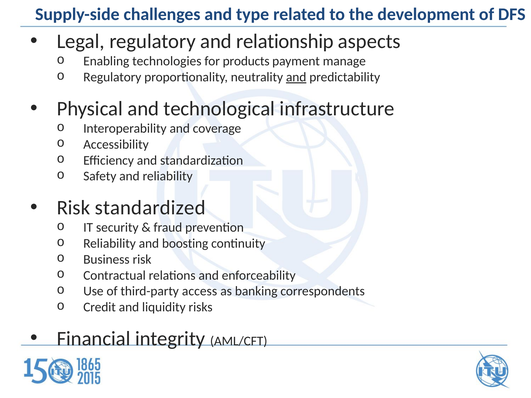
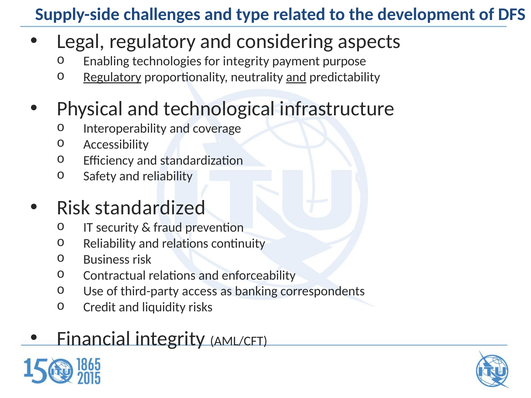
relationship: relationship -> considering
for products: products -> integrity
manage: manage -> purpose
Regulatory at (112, 77) underline: none -> present
and boosting: boosting -> relations
